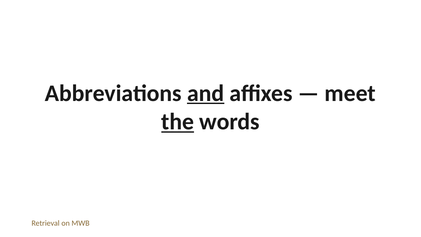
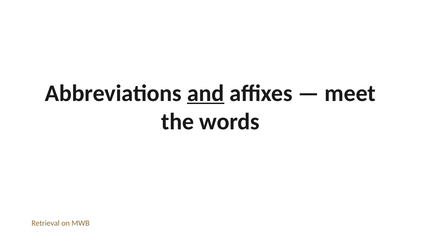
the underline: present -> none
